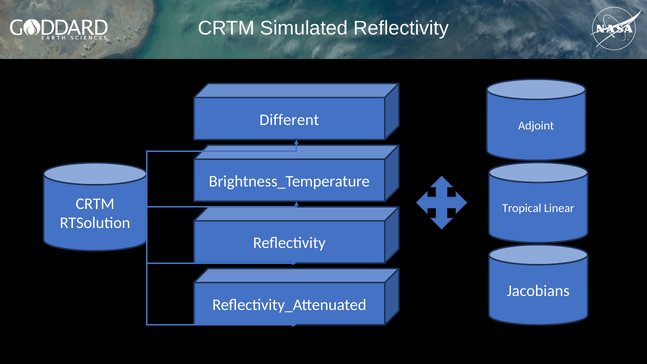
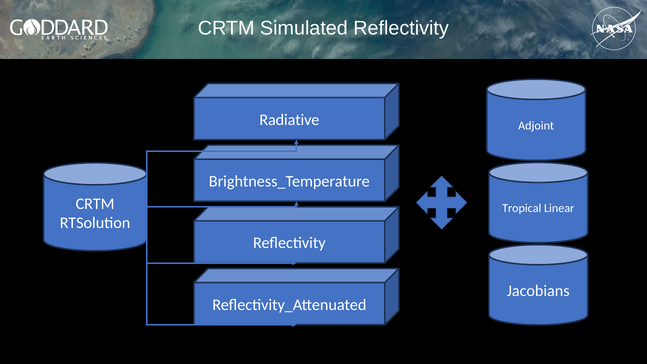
Different: Different -> Radiative
